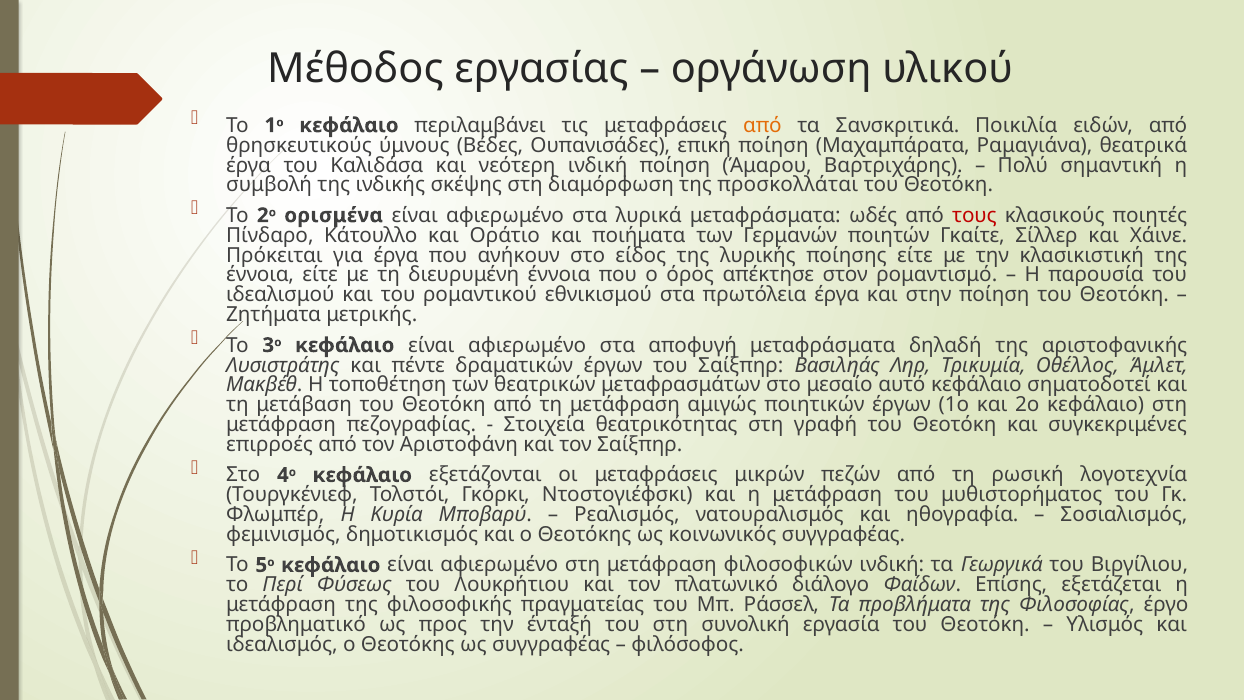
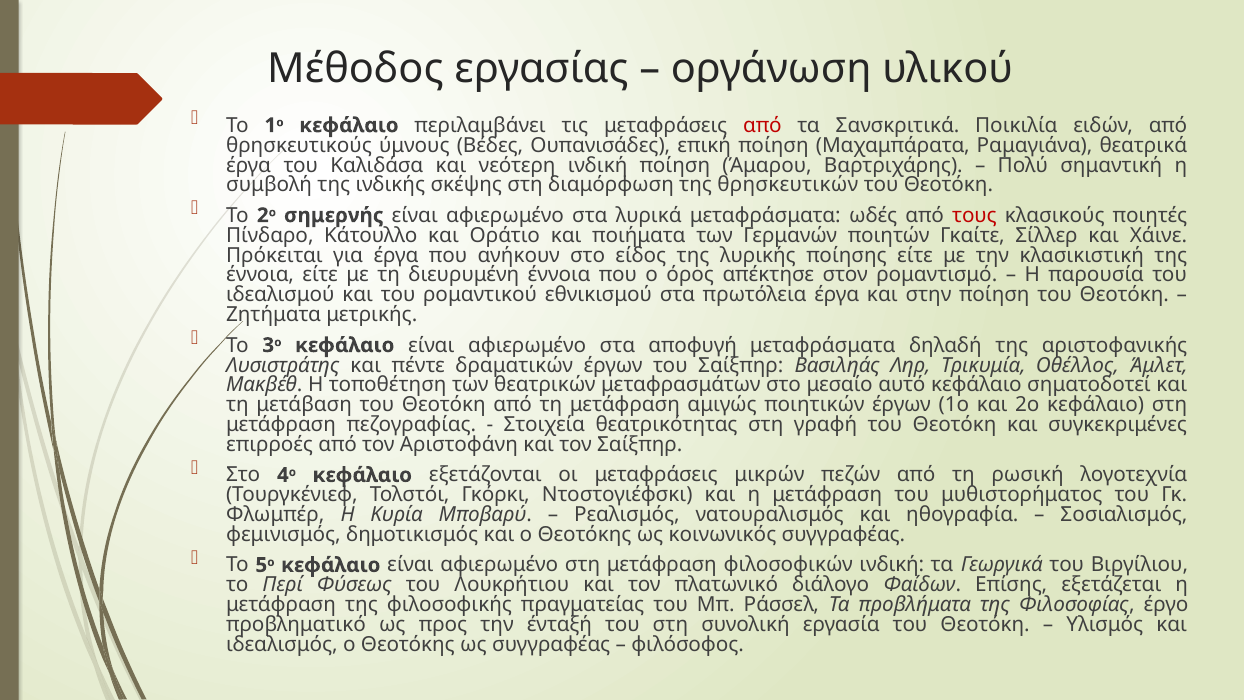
από at (762, 125) colour: orange -> red
προσκολλάται: προσκολλάται -> θρησκευτικών
ορισμένα: ορισμένα -> σημερνής
